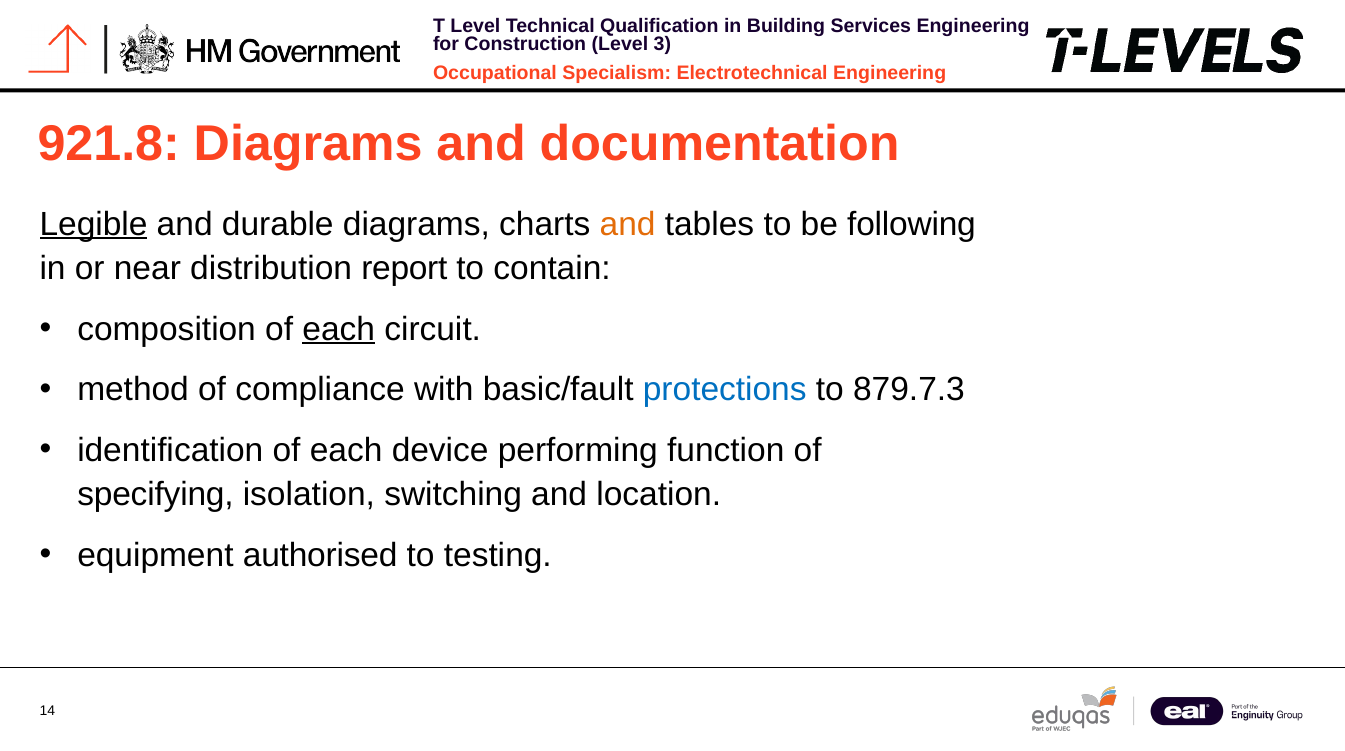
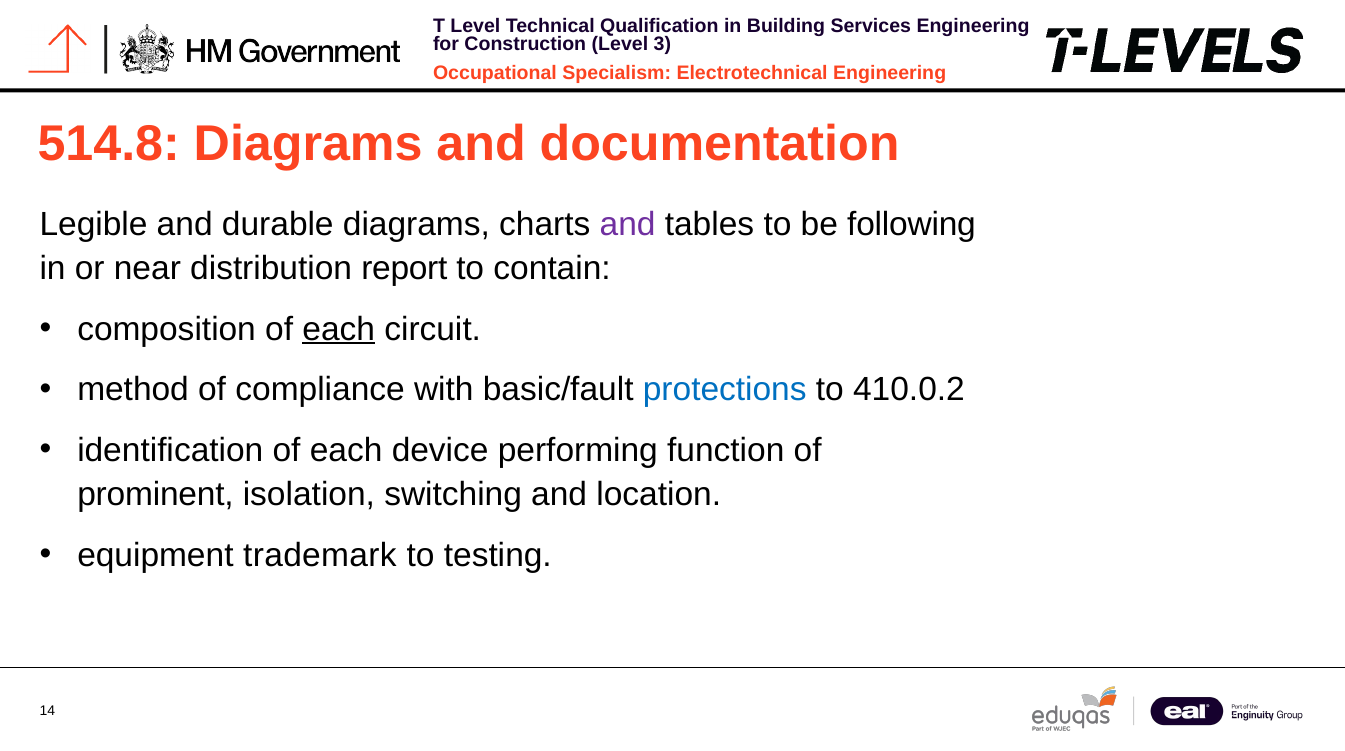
921.8: 921.8 -> 514.8
Legible underline: present -> none
and at (628, 224) colour: orange -> purple
879.7.3: 879.7.3 -> 410.0.2
specifying: specifying -> prominent
authorised: authorised -> trademark
